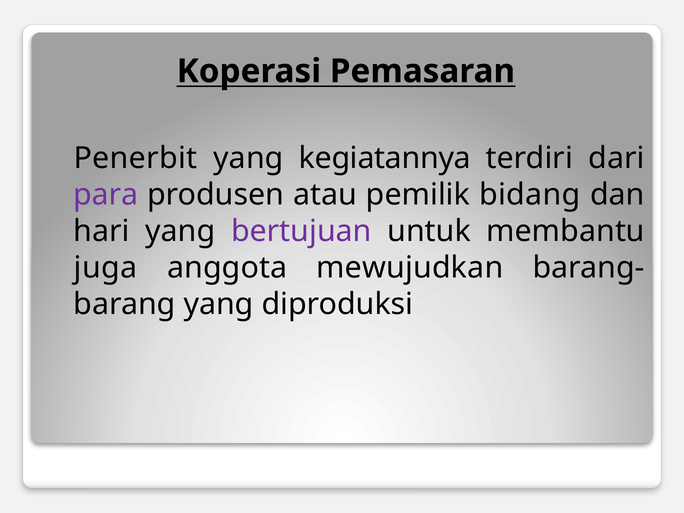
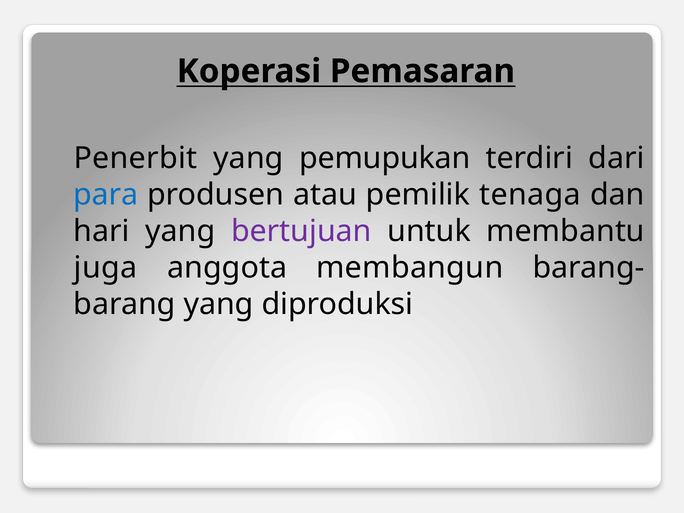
kegiatannya: kegiatannya -> pemupukan
para colour: purple -> blue
bidang: bidang -> tenaga
mewujudkan: mewujudkan -> membangun
